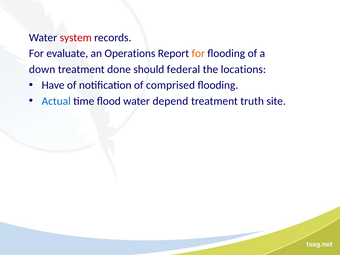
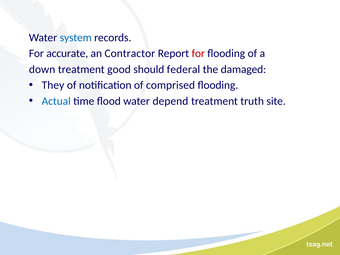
system colour: red -> blue
evaluate: evaluate -> accurate
Operations: Operations -> Contractor
for at (198, 53) colour: orange -> red
done: done -> good
locations: locations -> damaged
Have: Have -> They
